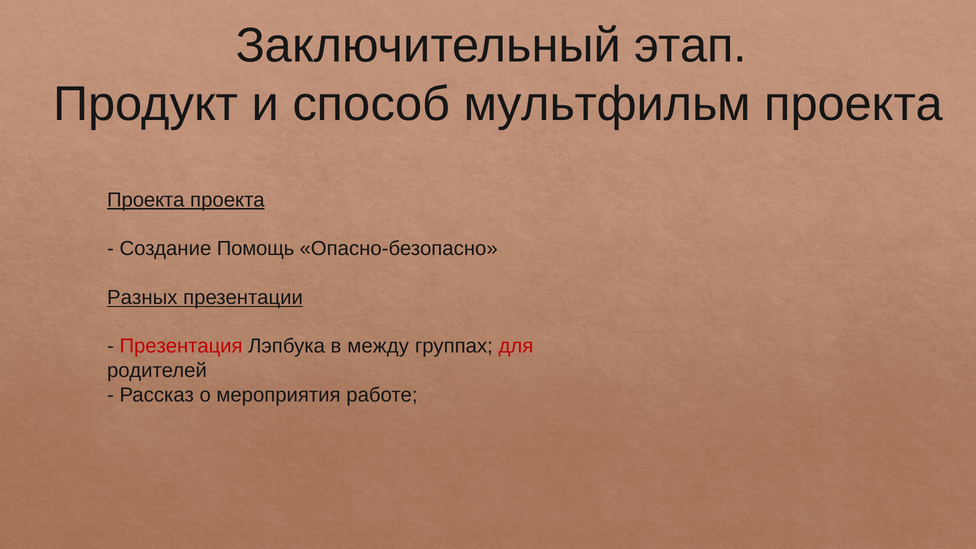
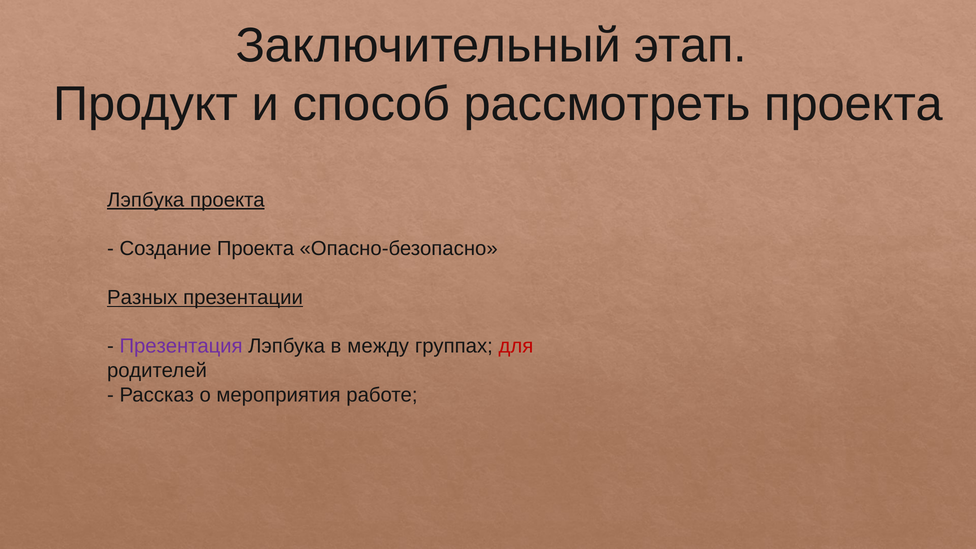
мультфильм: мультфильм -> рассмотреть
Проекта at (146, 200): Проекта -> Лэпбука
Создание Помощь: Помощь -> Проекта
Презентация colour: red -> purple
